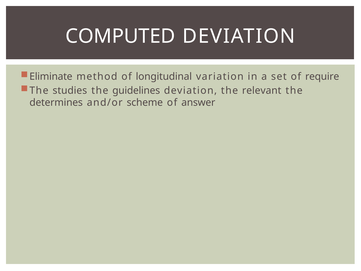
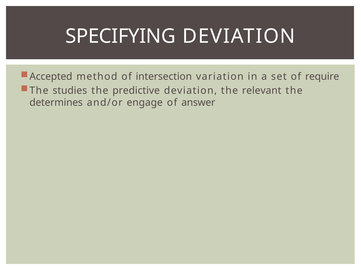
COMPUTED: COMPUTED -> SPECIFYING
Eliminate: Eliminate -> Accepted
longitudinal: longitudinal -> intersection
guidelines: guidelines -> predictive
scheme: scheme -> engage
